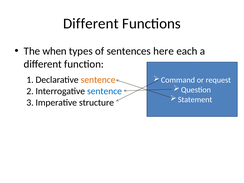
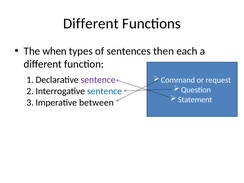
here: here -> then
sentence at (98, 80) colour: orange -> purple
structure: structure -> between
